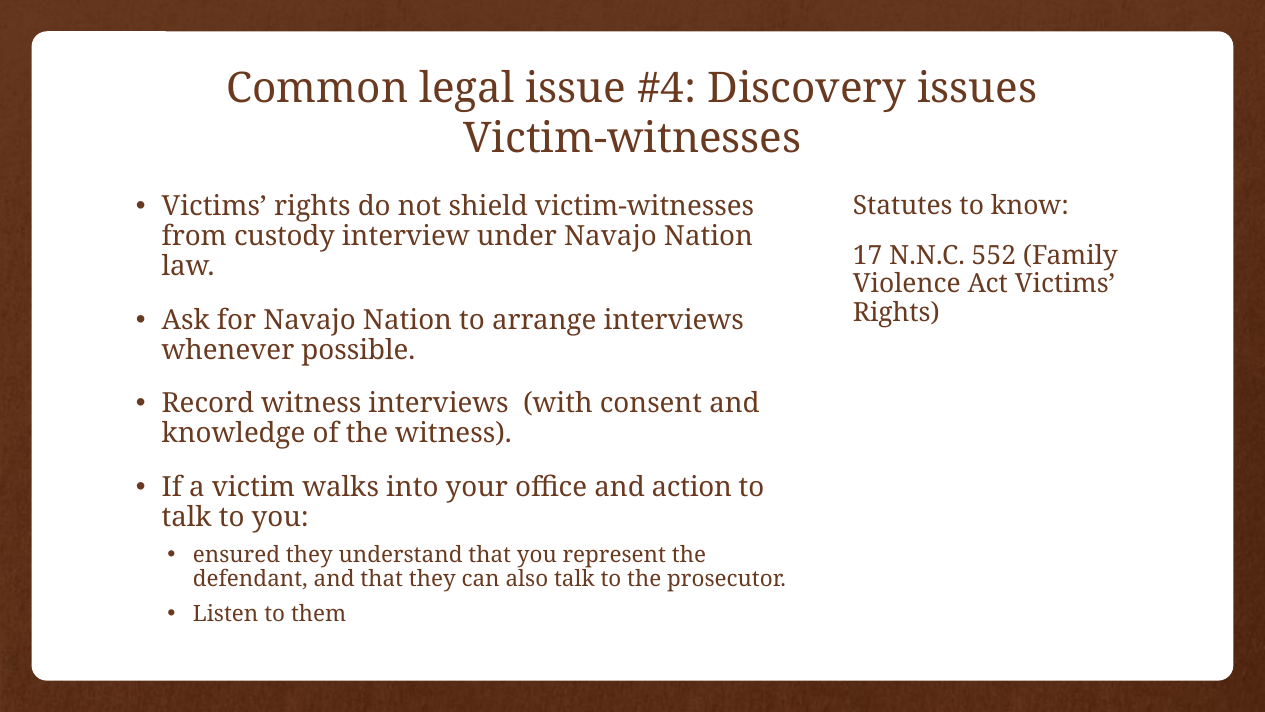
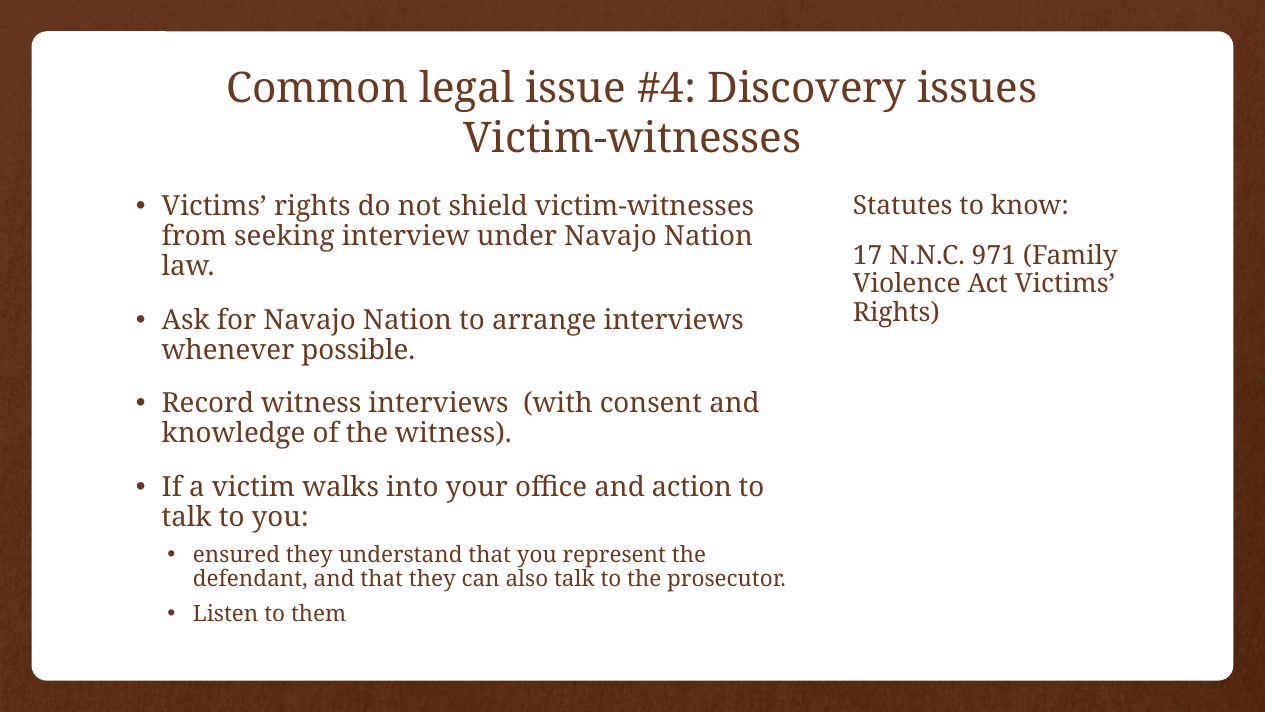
custody: custody -> seeking
552: 552 -> 971
